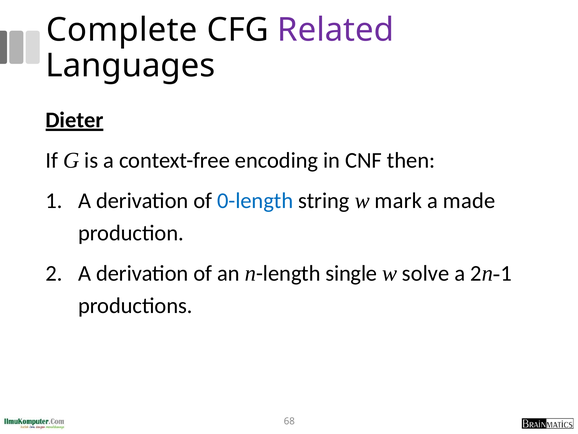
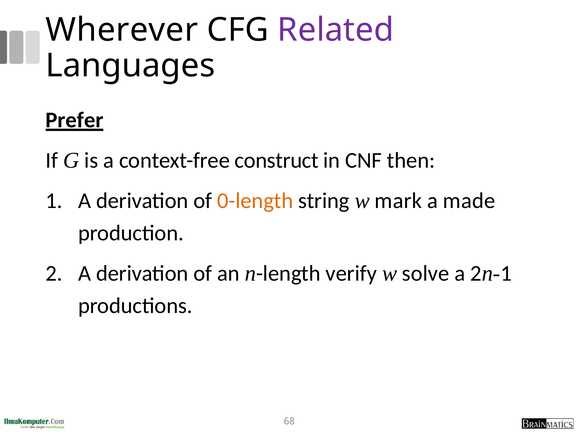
Complete: Complete -> Wherever
Dieter: Dieter -> Prefer
encoding: encoding -> construct
0-length colour: blue -> orange
single: single -> verify
